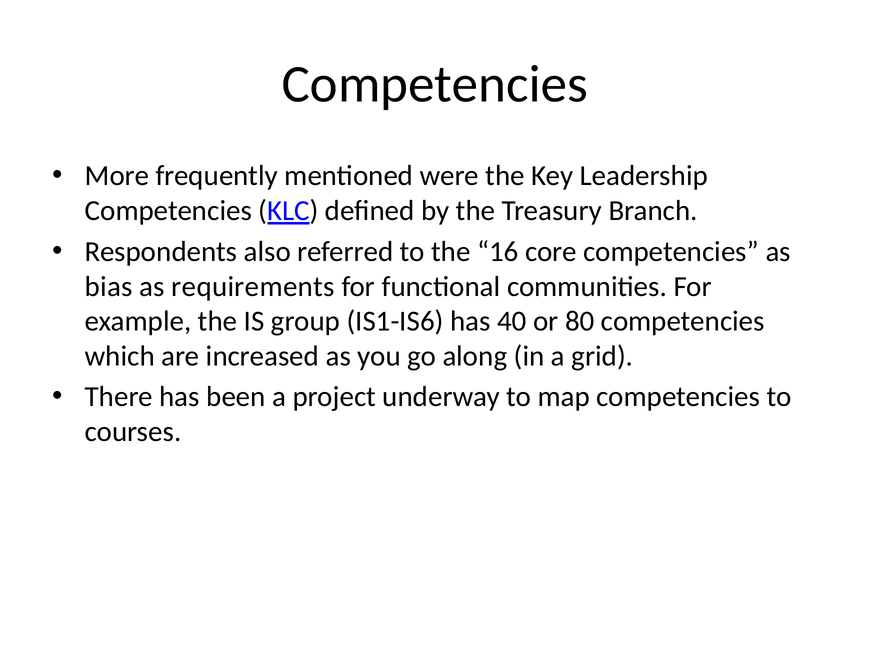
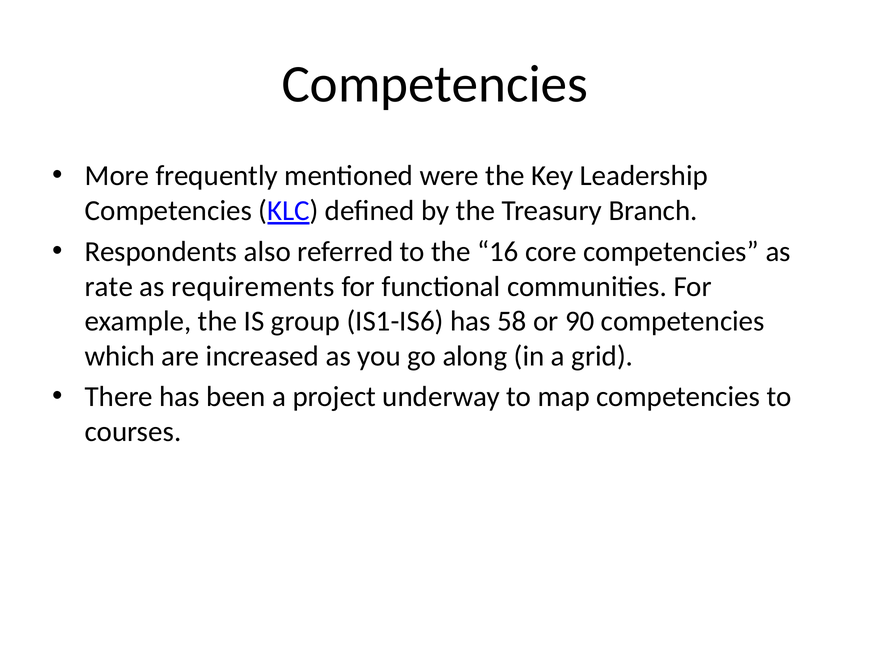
bias: bias -> rate
40: 40 -> 58
80: 80 -> 90
